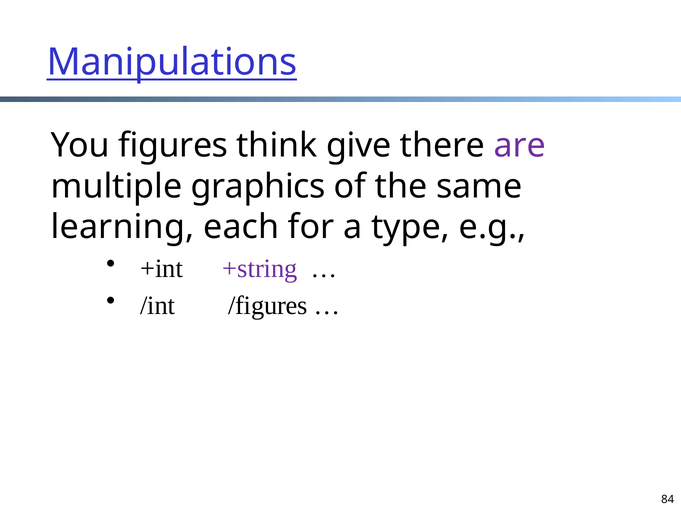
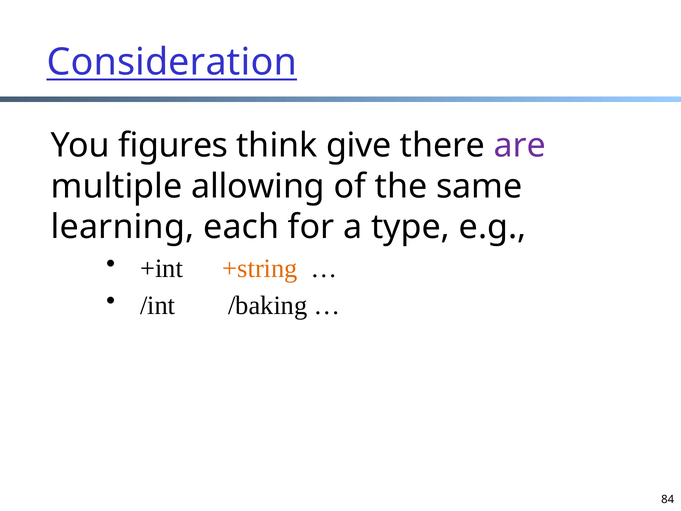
Manipulations: Manipulations -> Consideration
graphics: graphics -> allowing
+string colour: purple -> orange
/figures: /figures -> /baking
